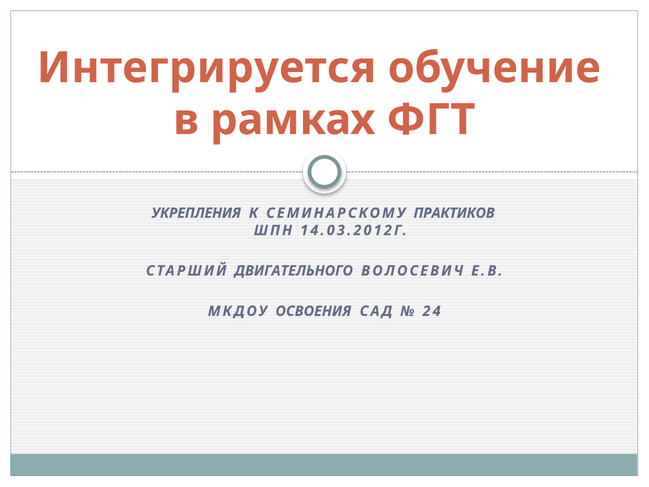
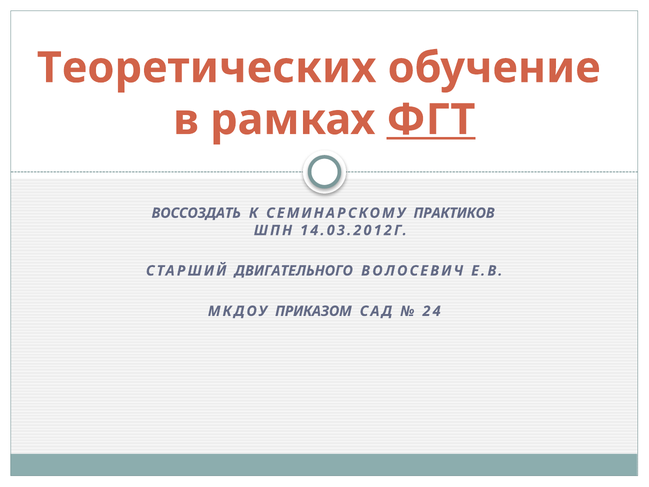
Интегрируется: Интегрируется -> Теоретических
ФГТ underline: none -> present
УКРЕПЛЕНИЯ: УКРЕПЛЕНИЯ -> ВОССОЗДАТЬ
ОСВОЕНИЯ: ОСВОЕНИЯ -> ПРИКАЗОМ
